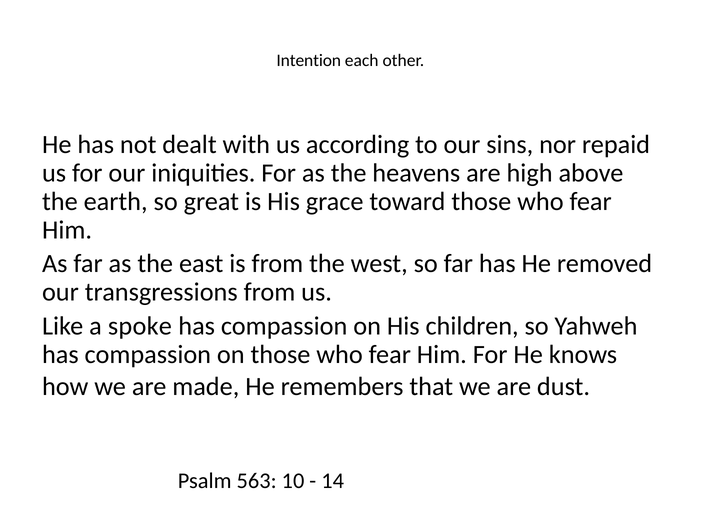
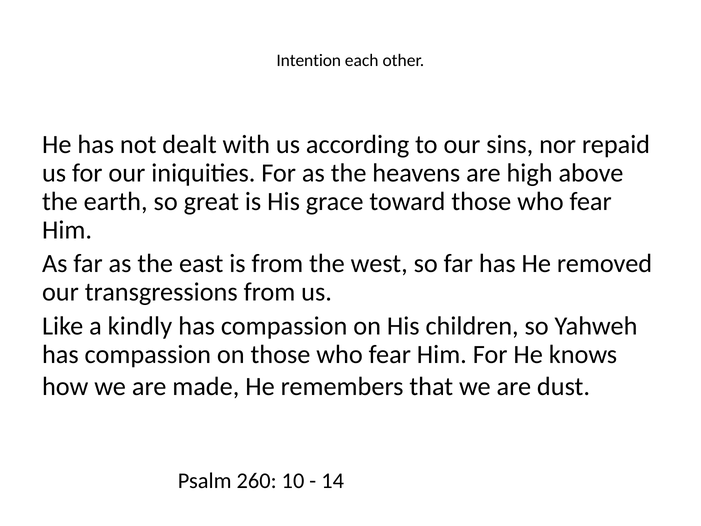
spoke: spoke -> kindly
563: 563 -> 260
